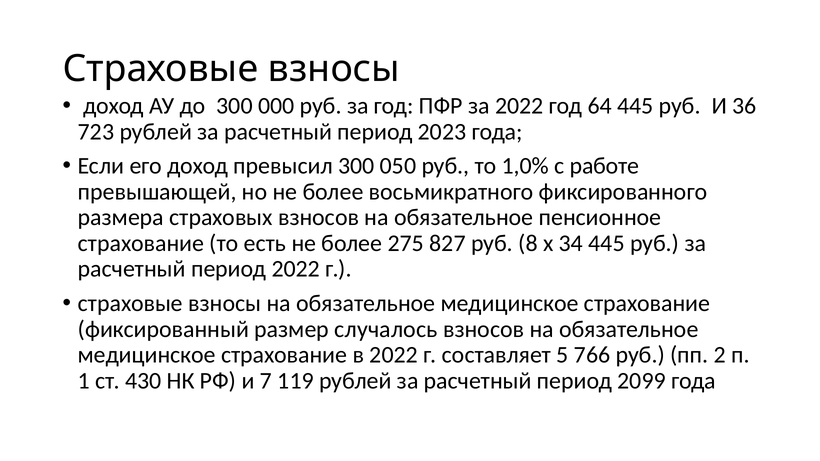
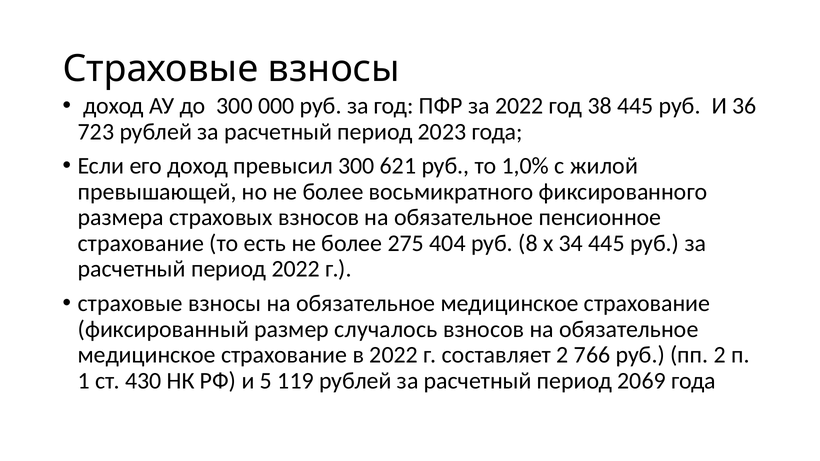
64: 64 -> 38
050: 050 -> 621
работе: работе -> жилой
827: 827 -> 404
составляет 5: 5 -> 2
7: 7 -> 5
2099: 2099 -> 2069
